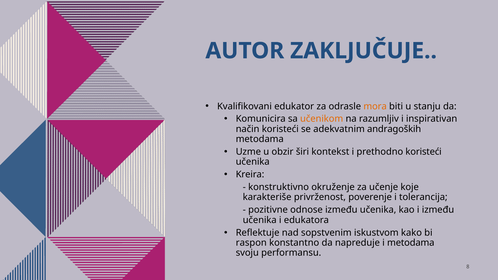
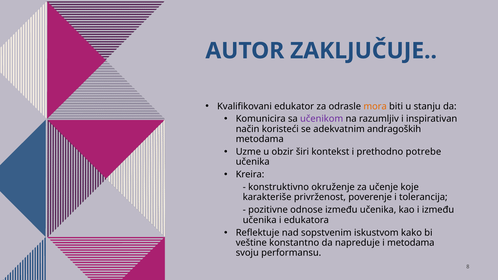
učenikom colour: orange -> purple
prethodno koristeći: koristeći -> potrebe
raspon: raspon -> veštine
